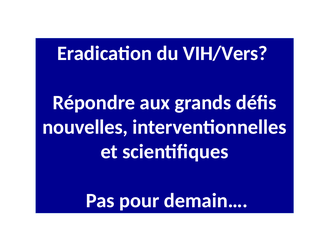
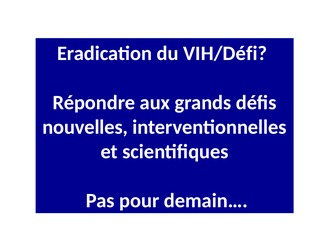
VIH/Vers: VIH/Vers -> VIH/Défi
